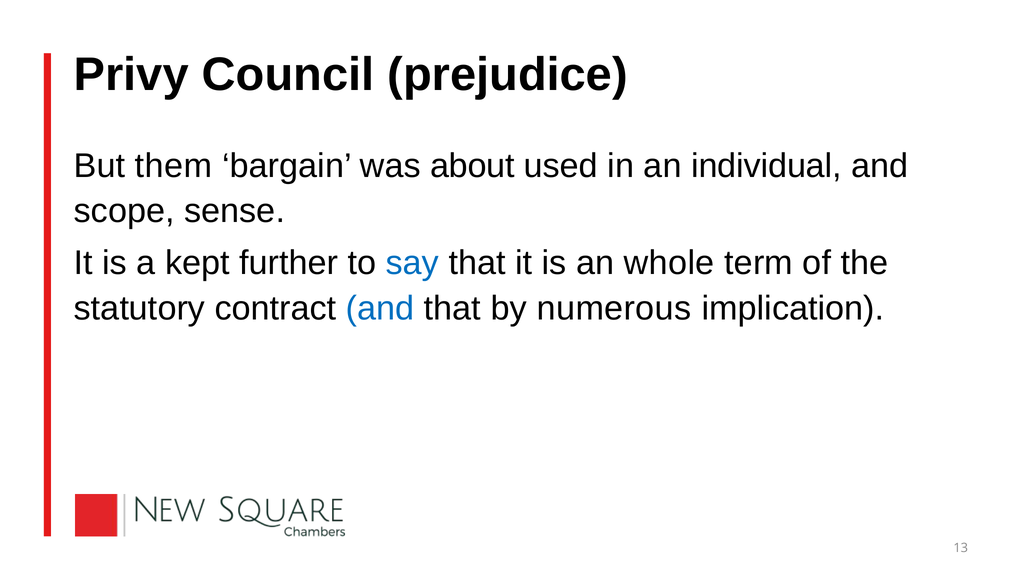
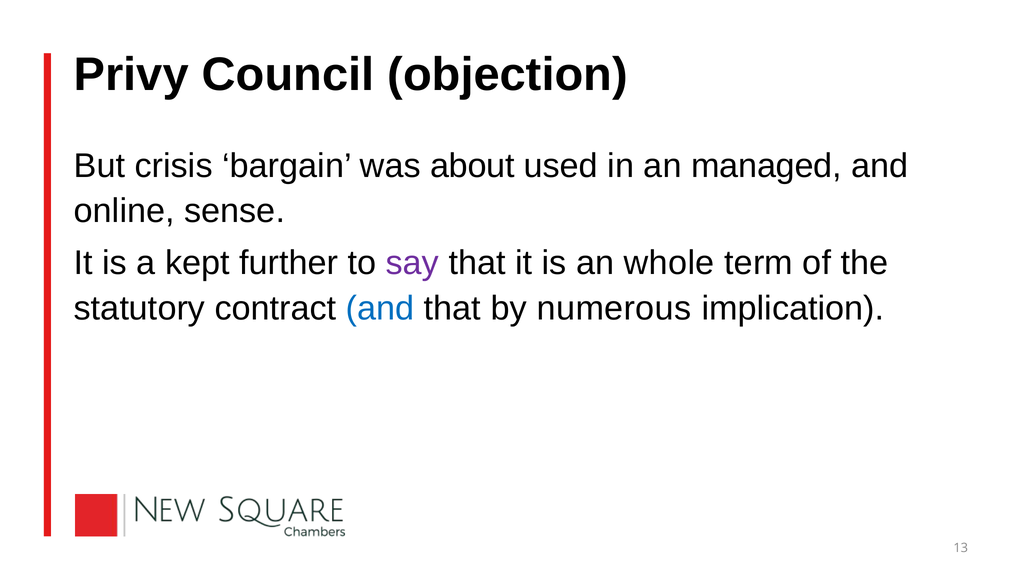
prejudice: prejudice -> objection
them: them -> crisis
individual: individual -> managed
scope: scope -> online
say colour: blue -> purple
